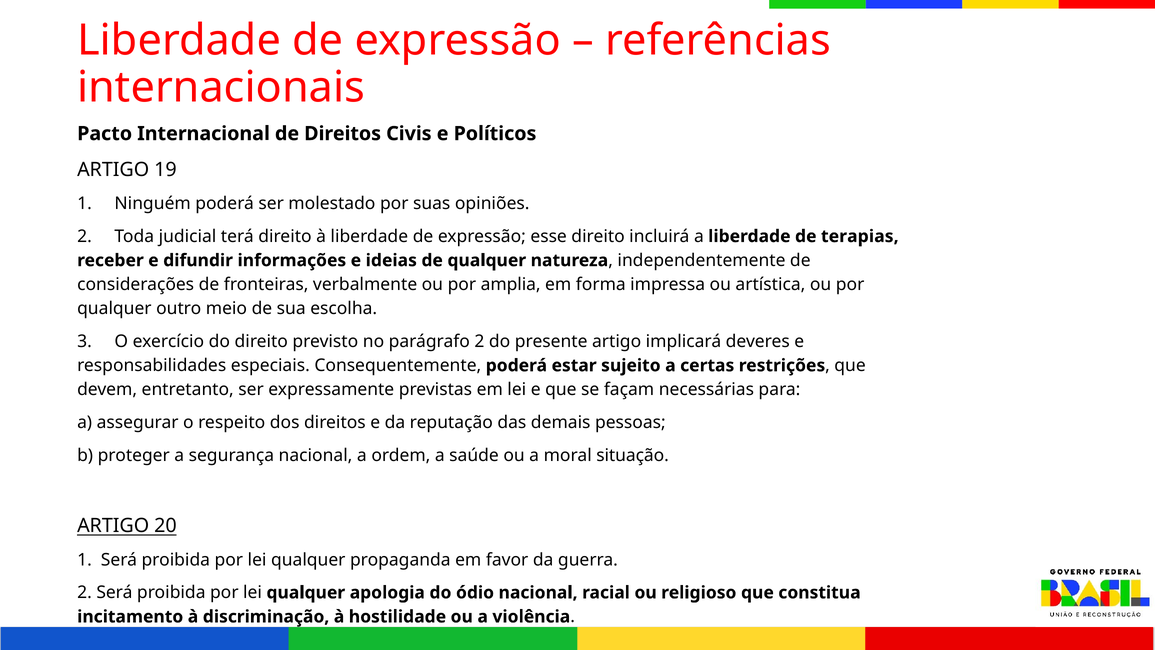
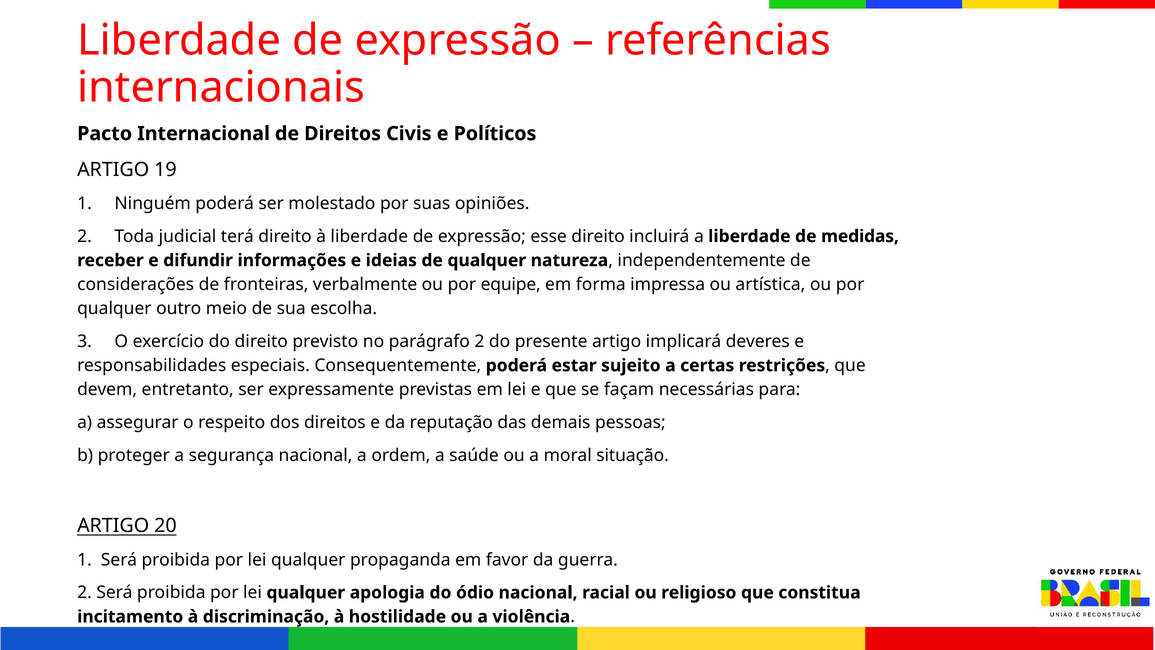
terapias: terapias -> medidas
amplia: amplia -> equipe
